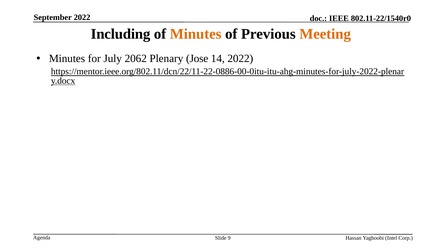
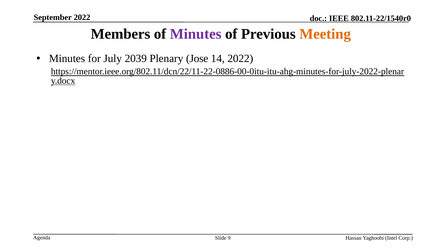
Including: Including -> Members
Minutes at (196, 34) colour: orange -> purple
2062: 2062 -> 2039
